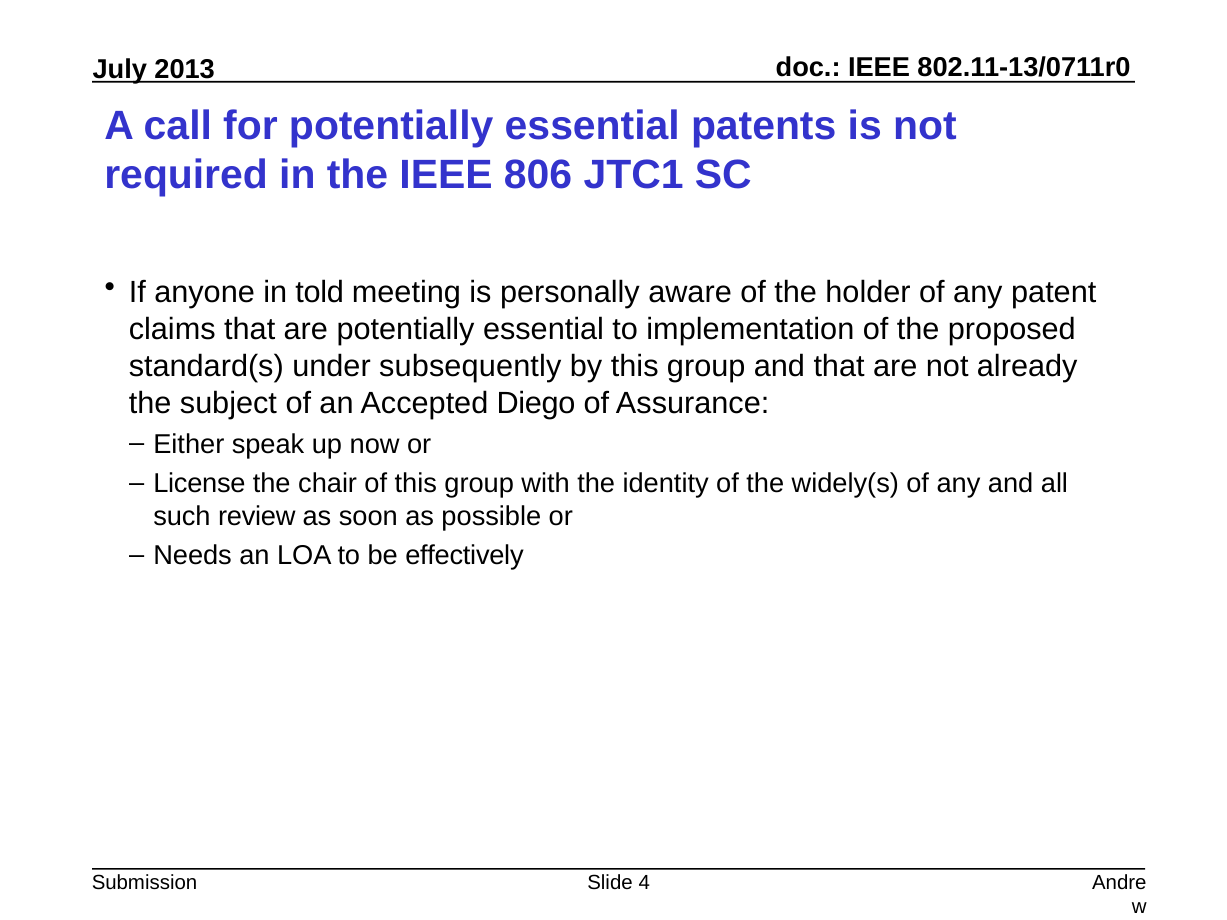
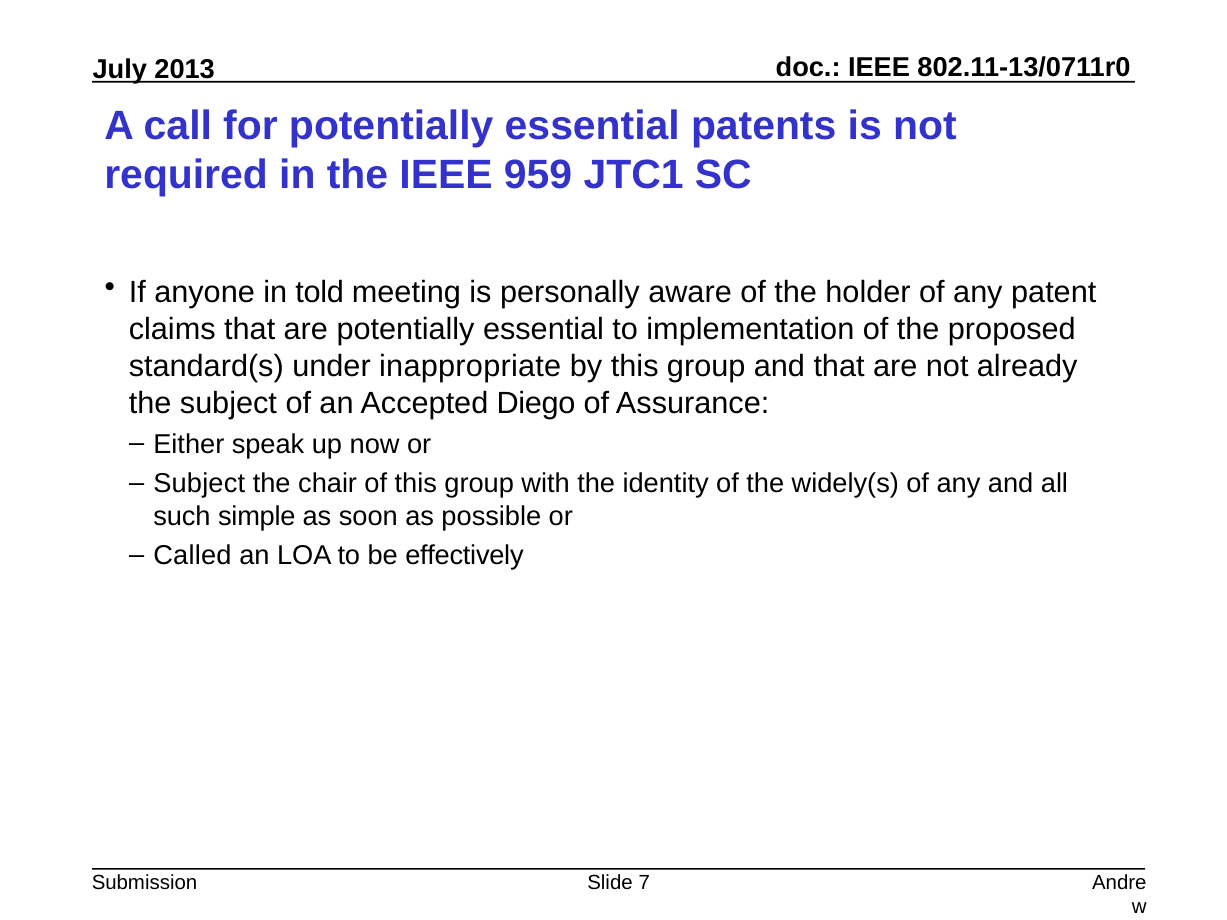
806: 806 -> 959
subsequently: subsequently -> inappropriate
License at (199, 484): License -> Subject
review: review -> simple
Needs: Needs -> Called
4: 4 -> 7
